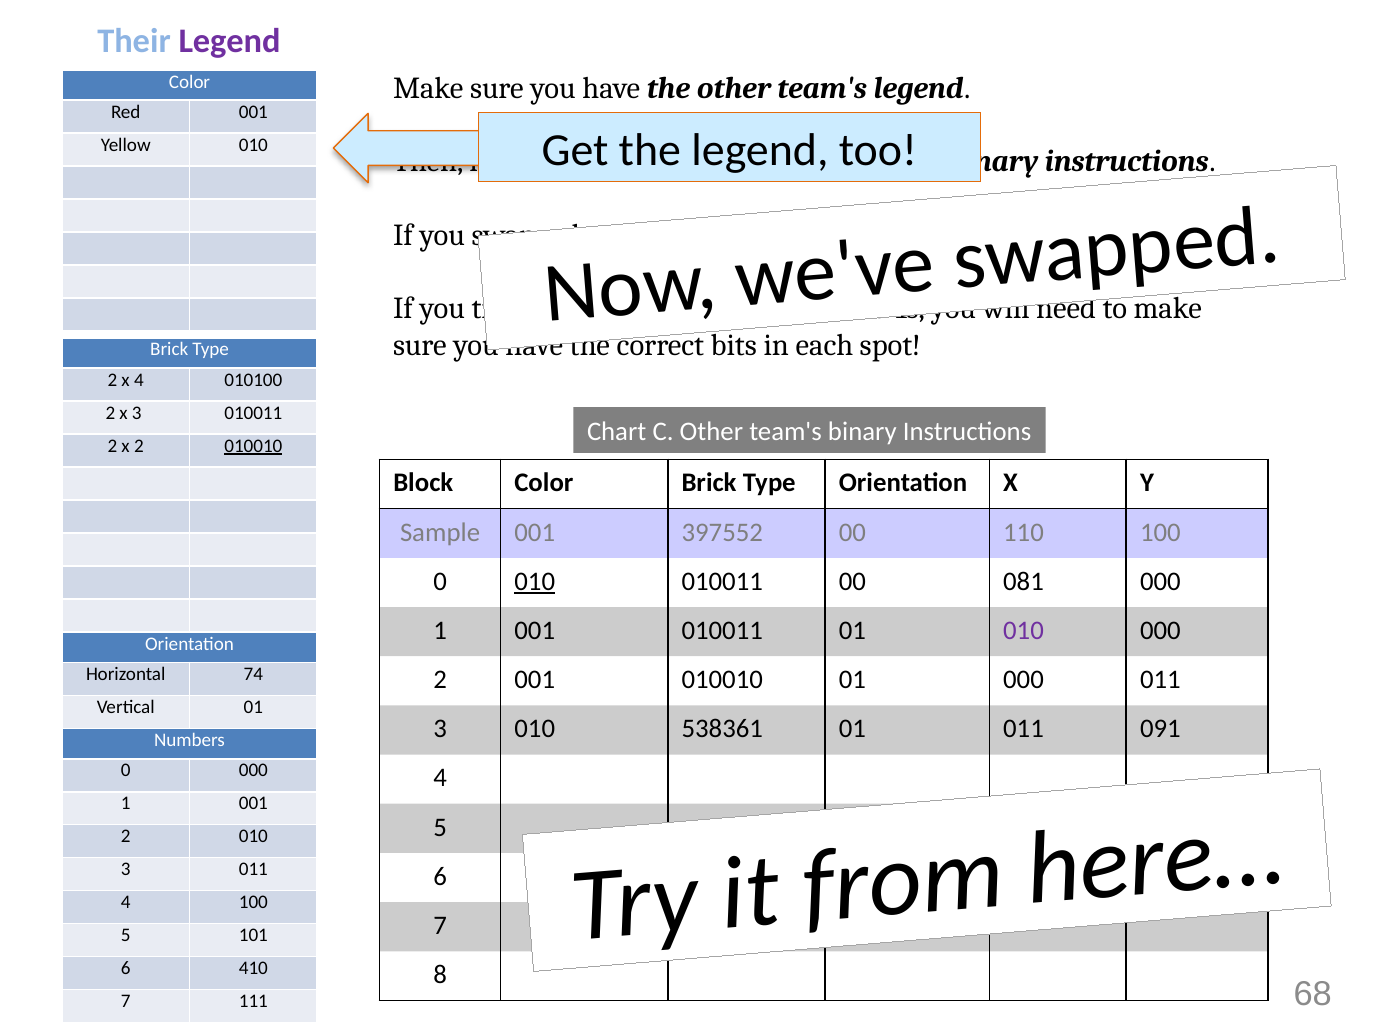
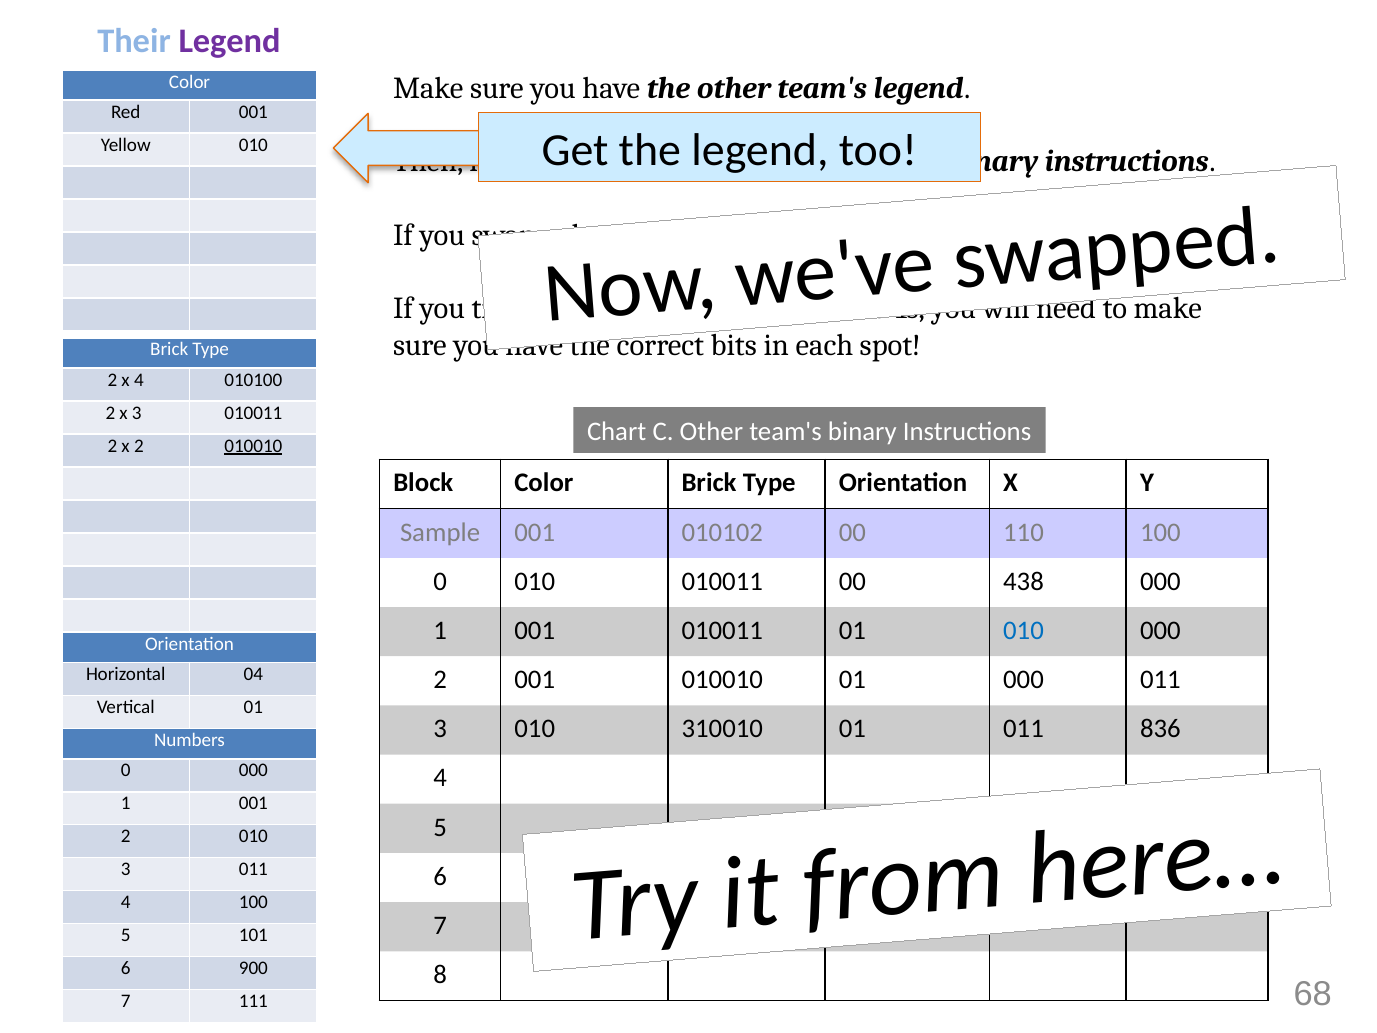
397552: 397552 -> 010102
010 at (535, 581) underline: present -> none
081: 081 -> 438
010 at (1023, 630) colour: purple -> blue
74: 74 -> 04
538361: 538361 -> 310010
091: 091 -> 836
410: 410 -> 900
